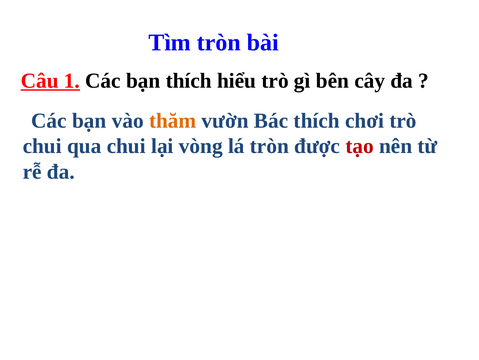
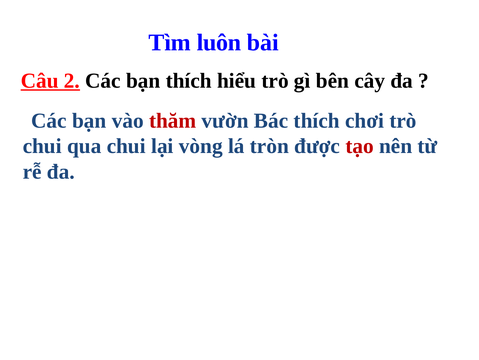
Tìm tròn: tròn -> luôn
1: 1 -> 2
thăm colour: orange -> red
